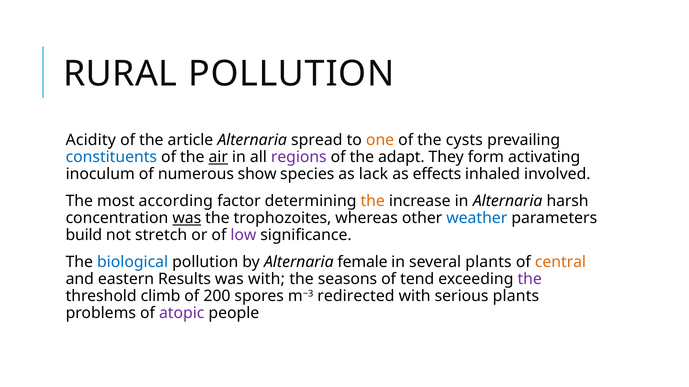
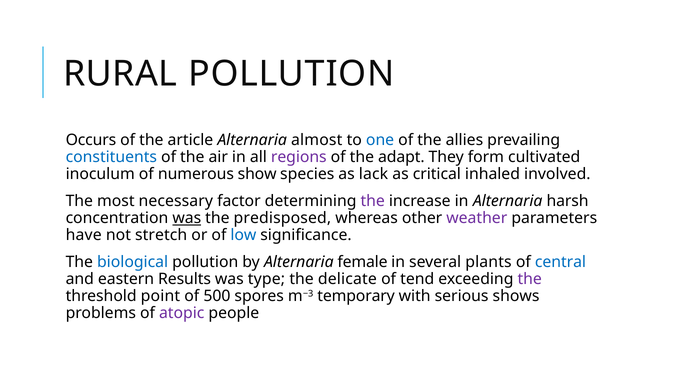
Acidity: Acidity -> Occurs
spread: spread -> almost
one colour: orange -> blue
cysts: cysts -> allies
air underline: present -> none
activating: activating -> cultivated
effects: effects -> critical
according: according -> necessary
the at (373, 201) colour: orange -> purple
trophozoites: trophozoites -> predisposed
weather colour: blue -> purple
build: build -> have
low colour: purple -> blue
central colour: orange -> blue
was with: with -> type
seasons: seasons -> delicate
climb: climb -> point
200: 200 -> 500
redirected: redirected -> temporary
serious plants: plants -> shows
